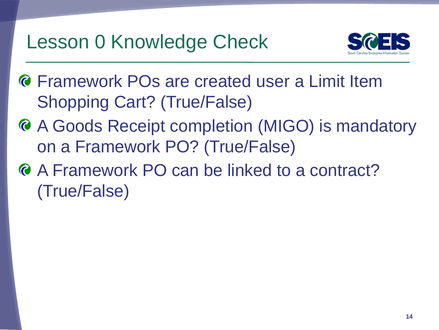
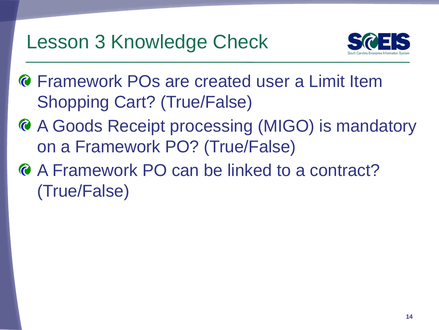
0: 0 -> 3
completion: completion -> processing
